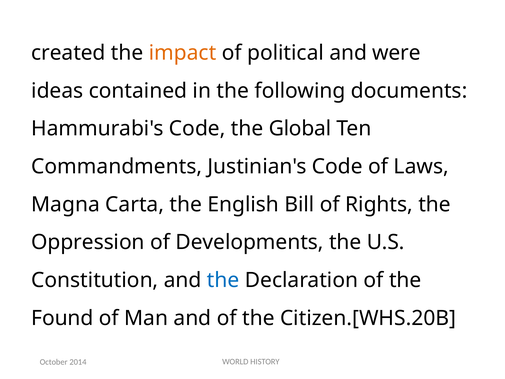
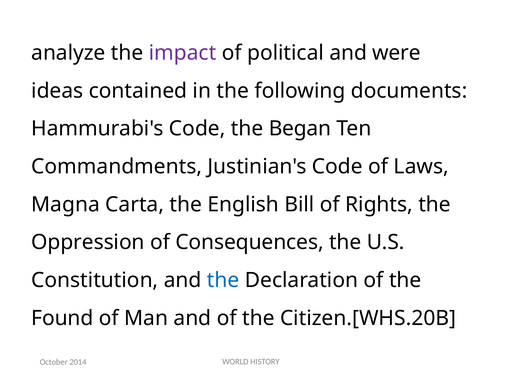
created: created -> analyze
impact colour: orange -> purple
Global: Global -> Began
Developments: Developments -> Consequences
